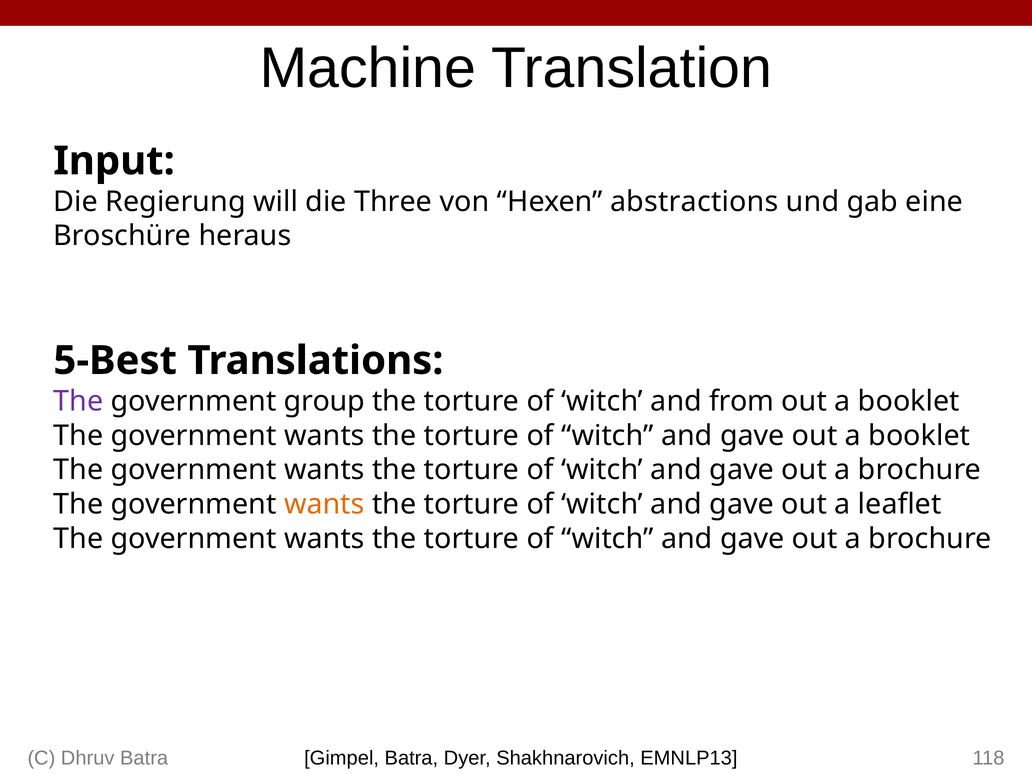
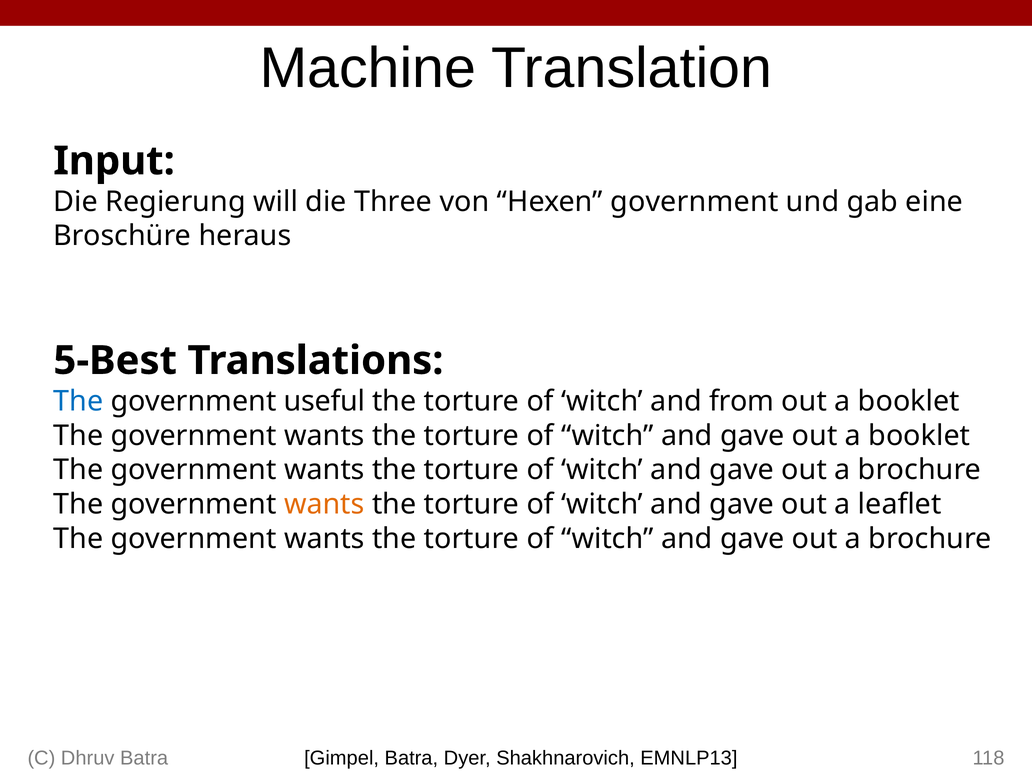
Hexen abstractions: abstractions -> government
The at (78, 401) colour: purple -> blue
group: group -> useful
